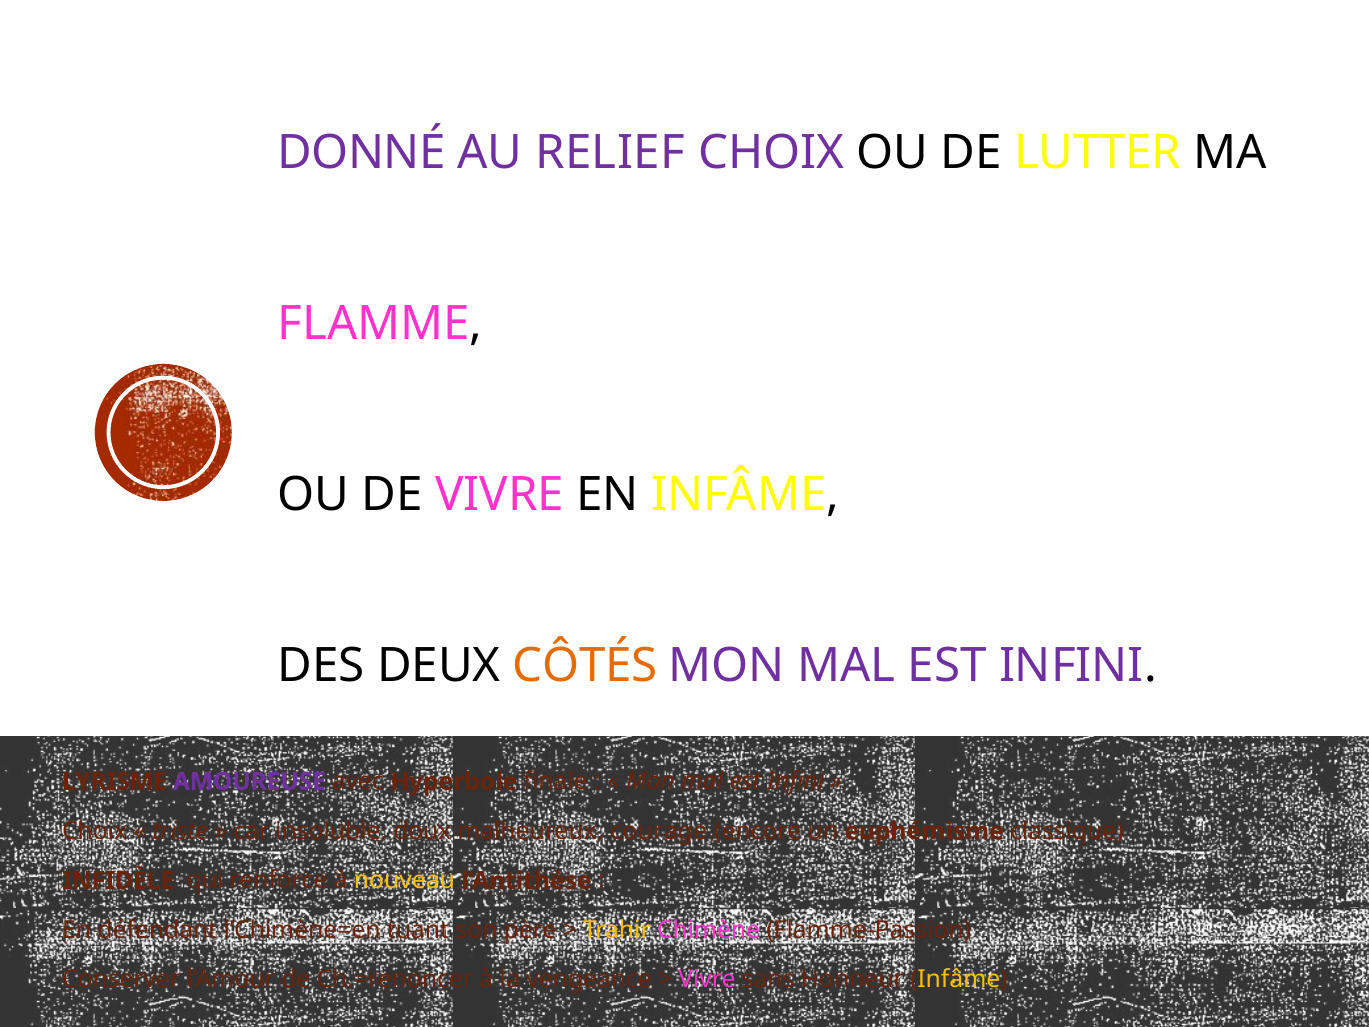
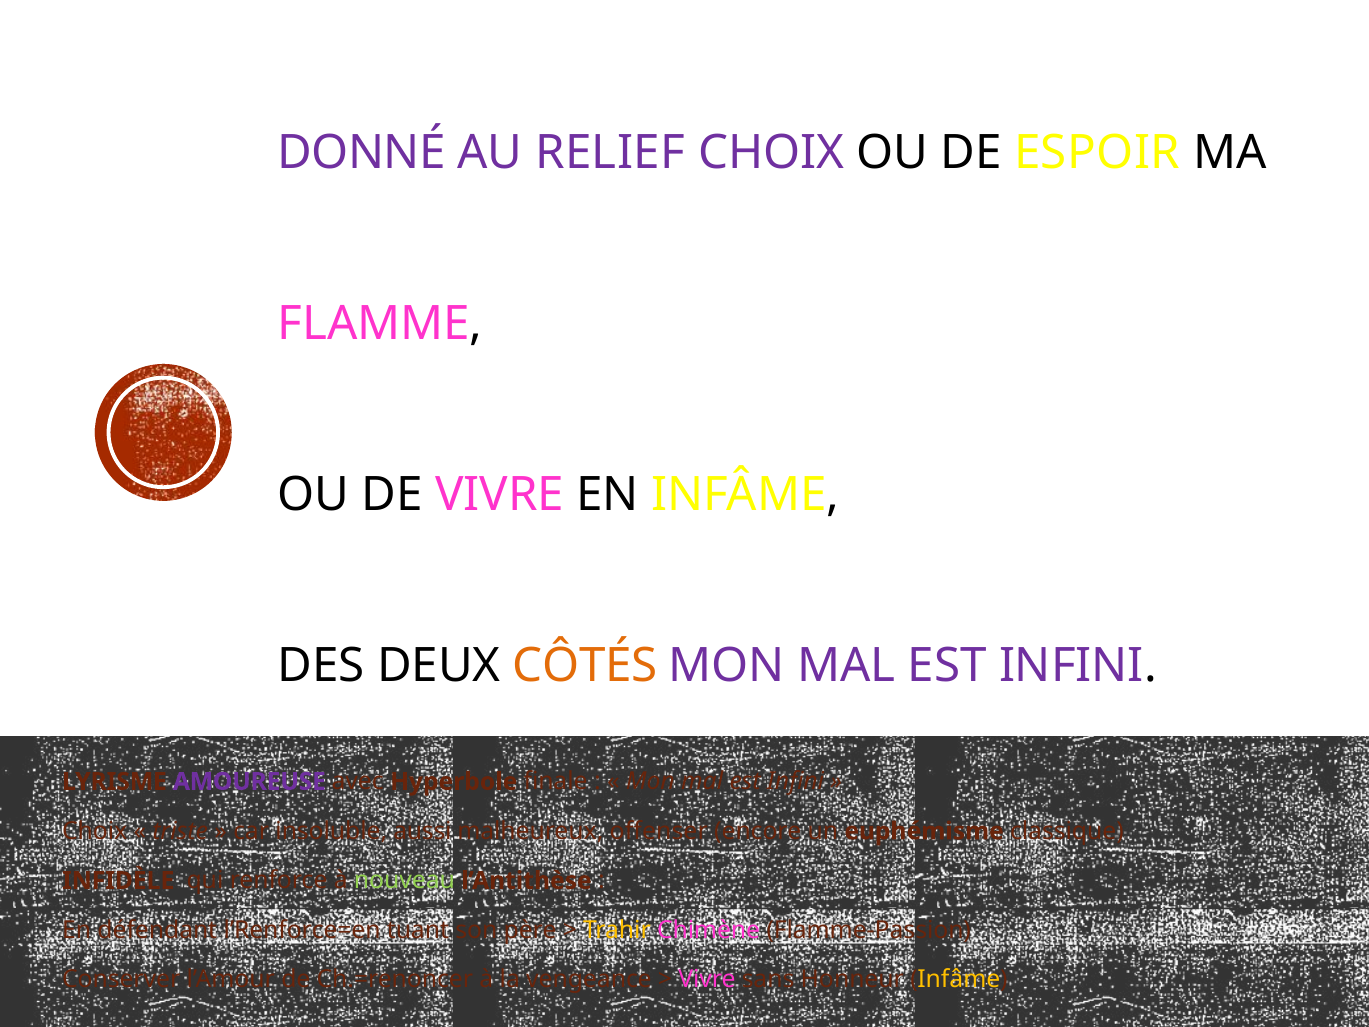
LUTTER: LUTTER -> ESPOIR
doux: doux -> aussi
courage: courage -> offenser
nouveau colour: yellow -> light green
l’Chimène=en: l’Chimène=en -> l’Renforce=en
